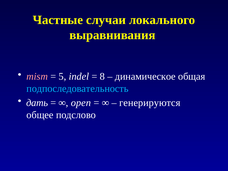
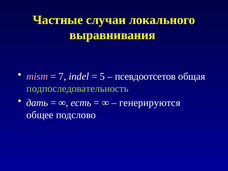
5: 5 -> 7
8: 8 -> 5
динамическое: динамическое -> псевдоотсетов
подпоследовательность colour: light blue -> light green
open: open -> есть
